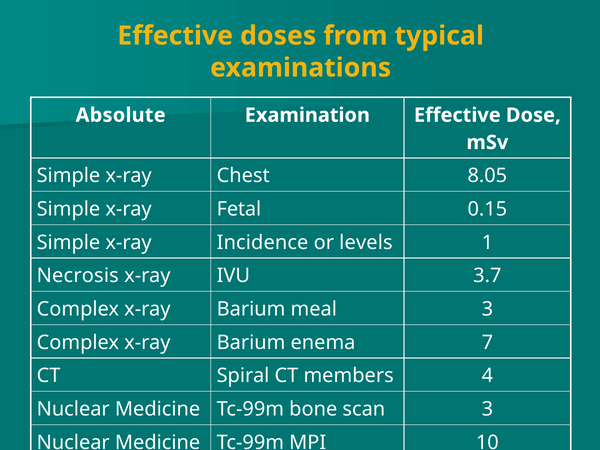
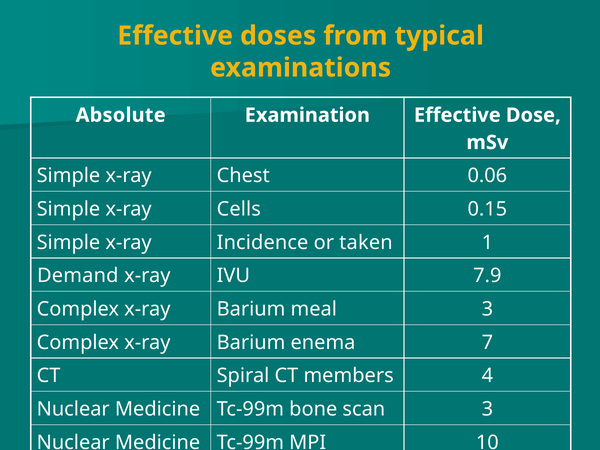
8.05: 8.05 -> 0.06
Fetal: Fetal -> Cells
levels: levels -> taken
Necrosis: Necrosis -> Demand
3.7: 3.7 -> 7.9
